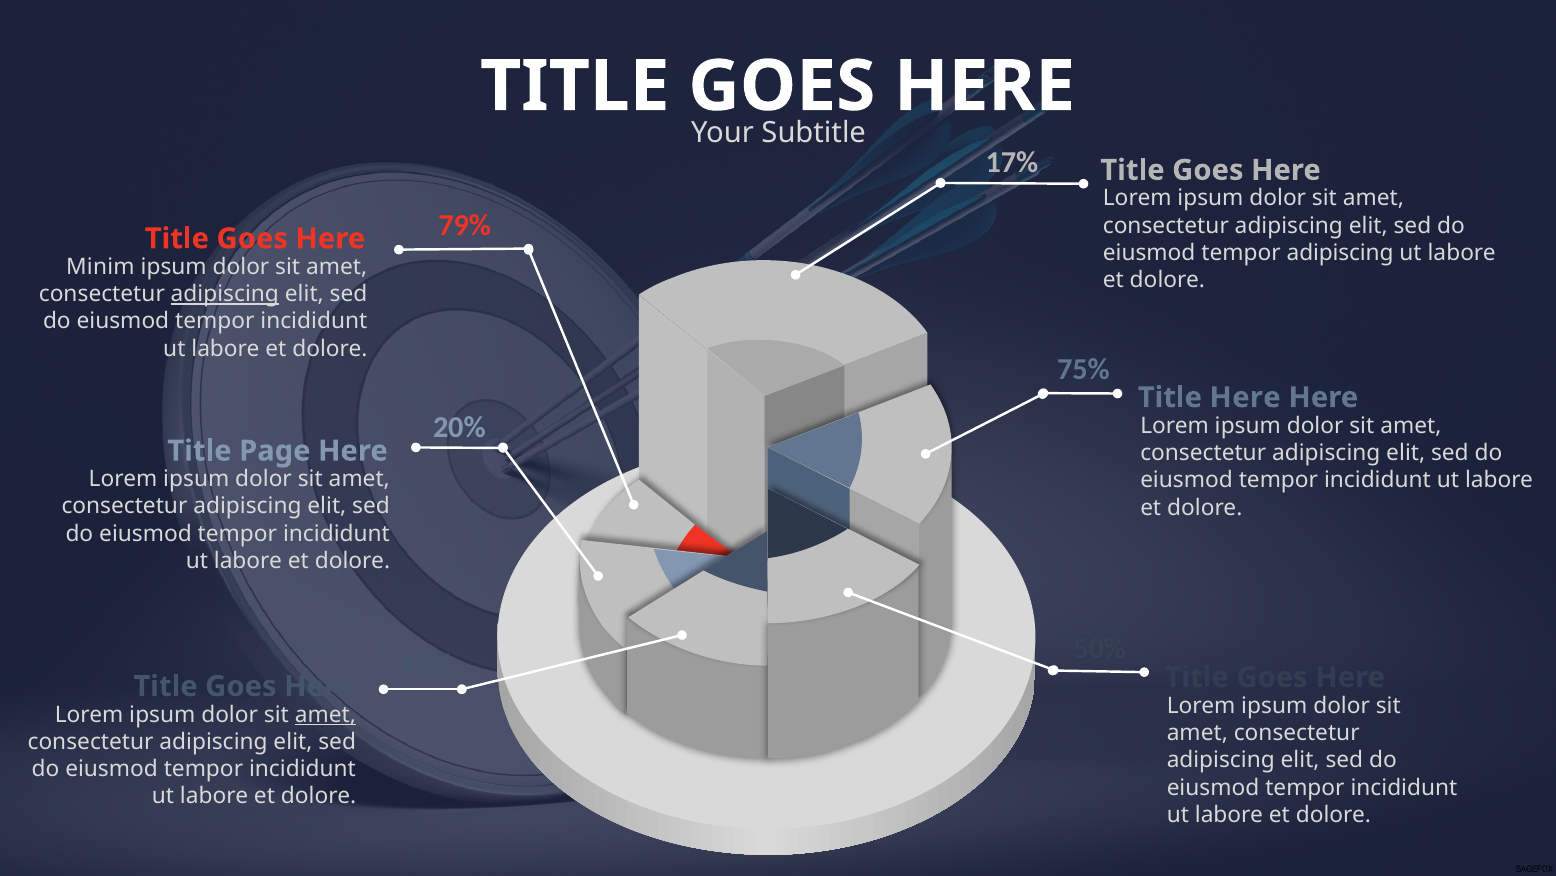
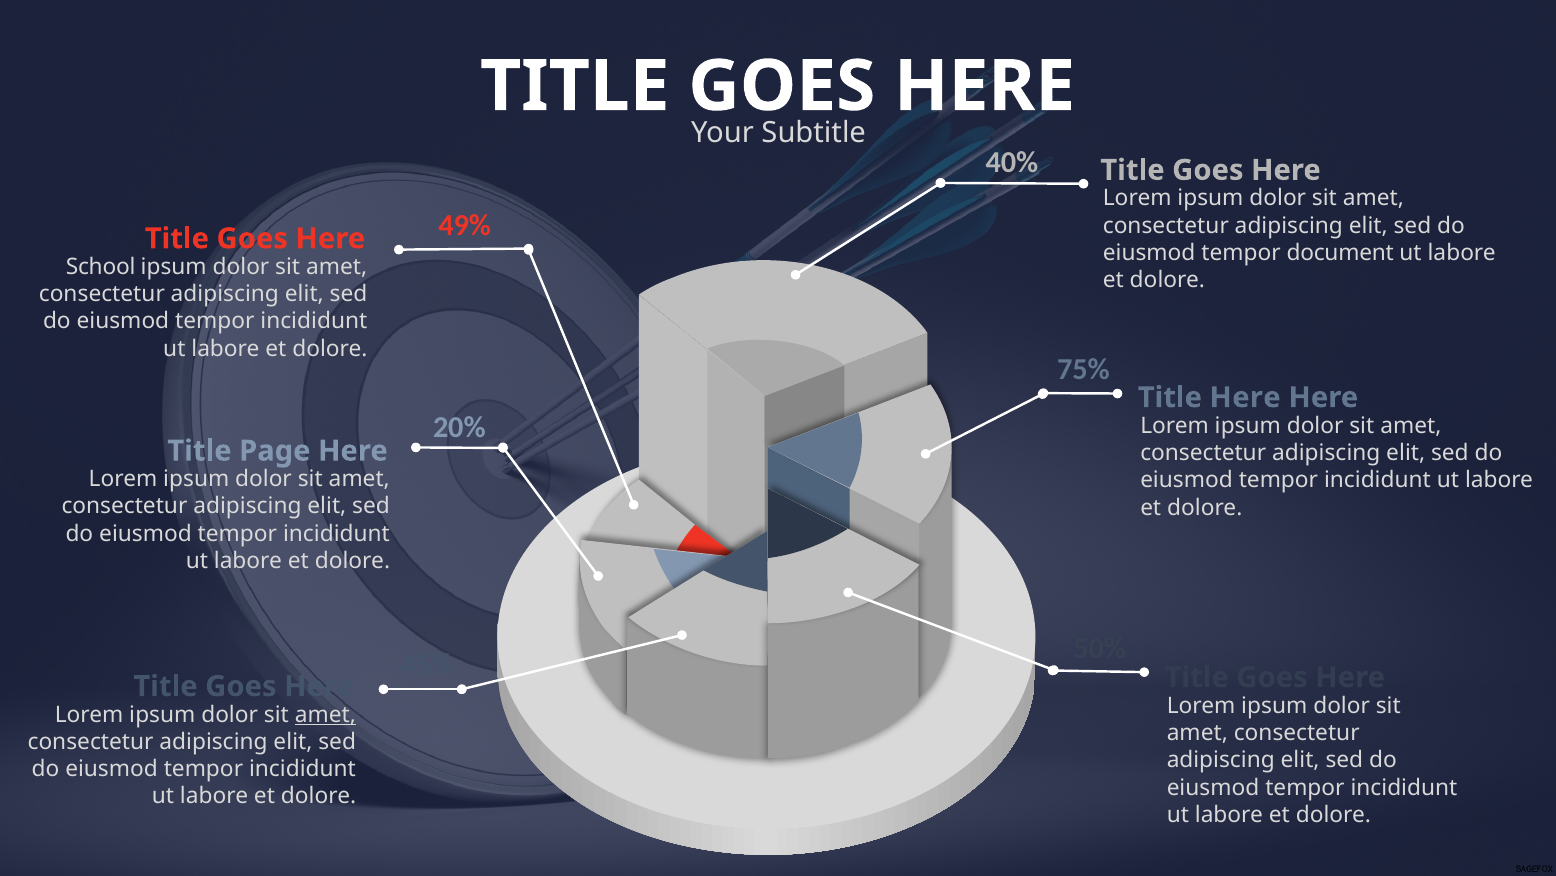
17%: 17% -> 40%
79%: 79% -> 49%
tempor adipiscing: adipiscing -> document
Minim: Minim -> School
adipiscing at (225, 294) underline: present -> none
